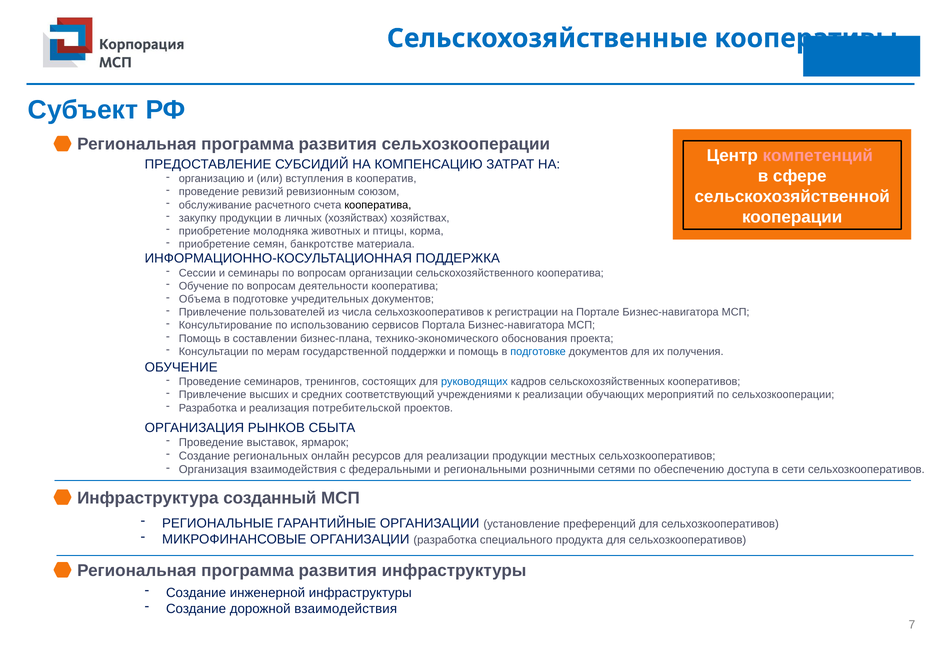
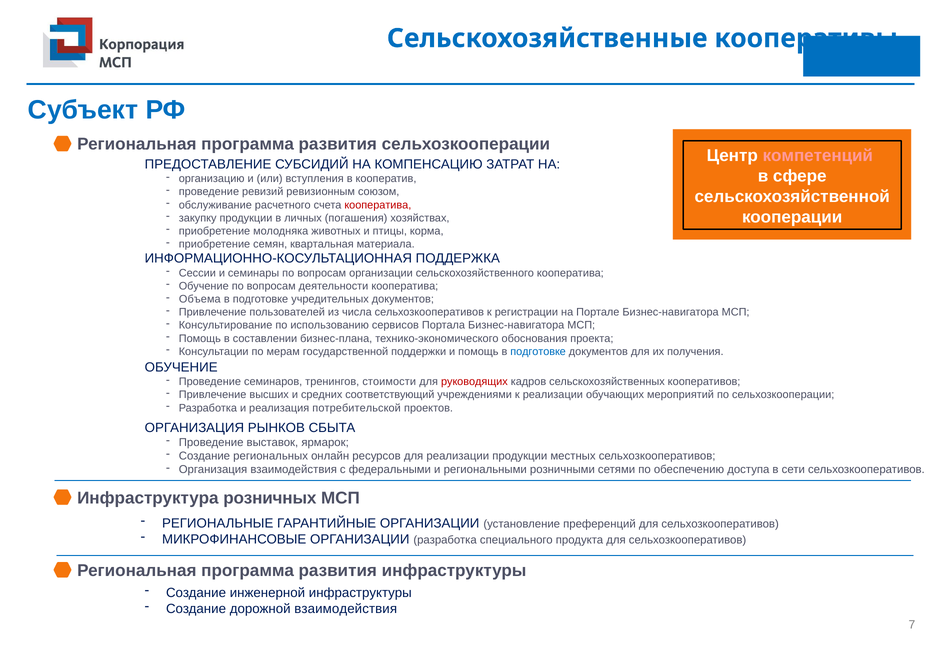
кооператива at (378, 205) colour: black -> red
личных хозяйствах: хозяйствах -> погашения
банкротстве: банкротстве -> квартальная
состоящих: состоящих -> стоимости
руководящих colour: blue -> red
созданный: созданный -> розничных
